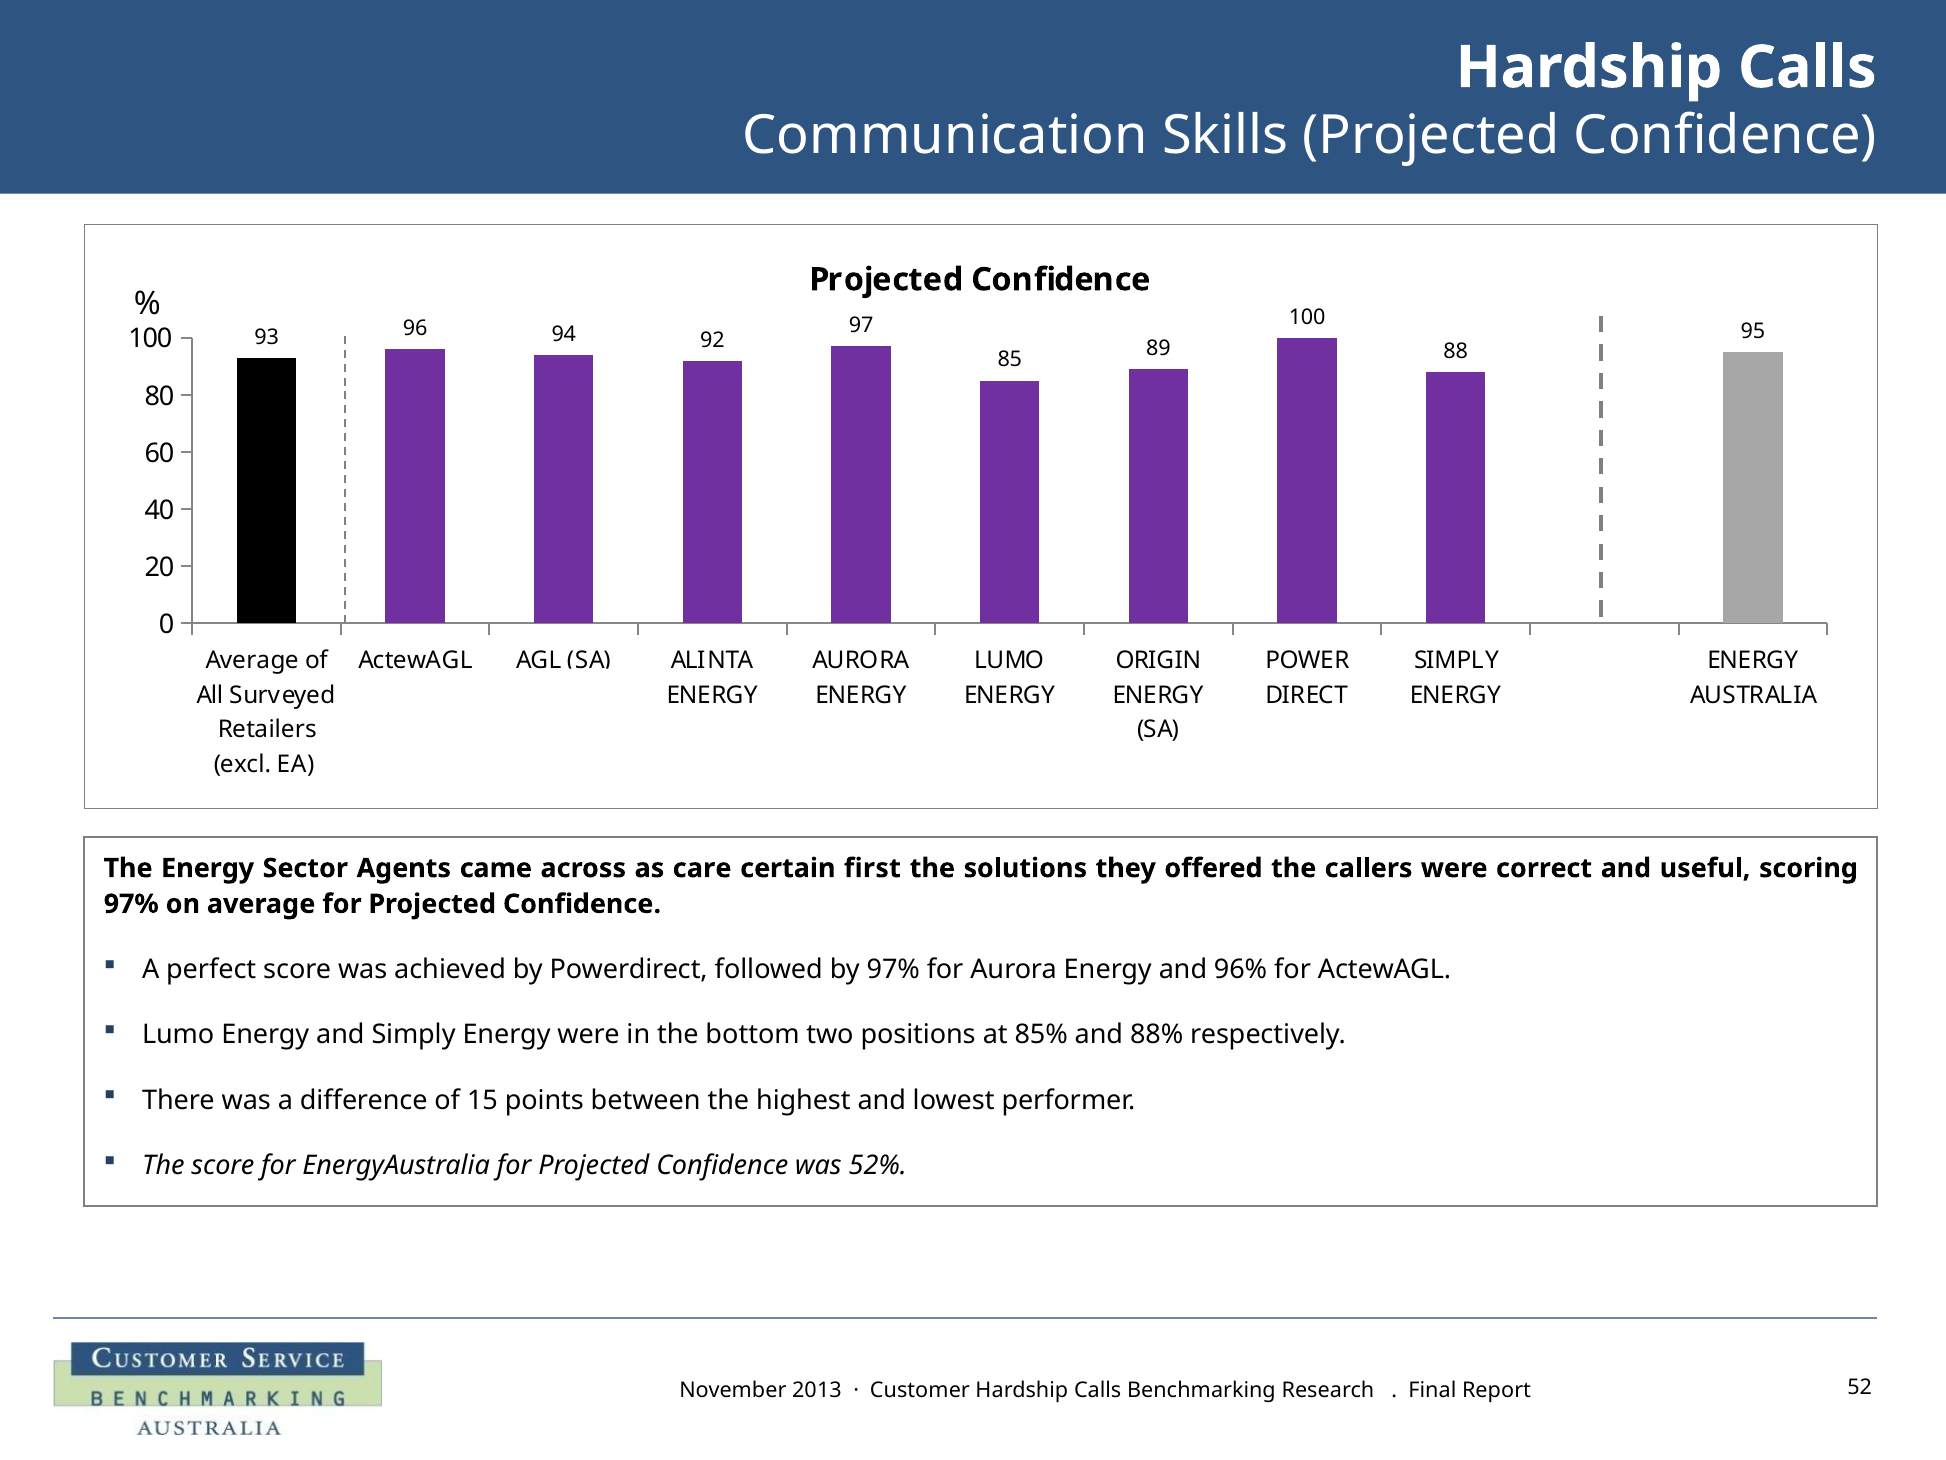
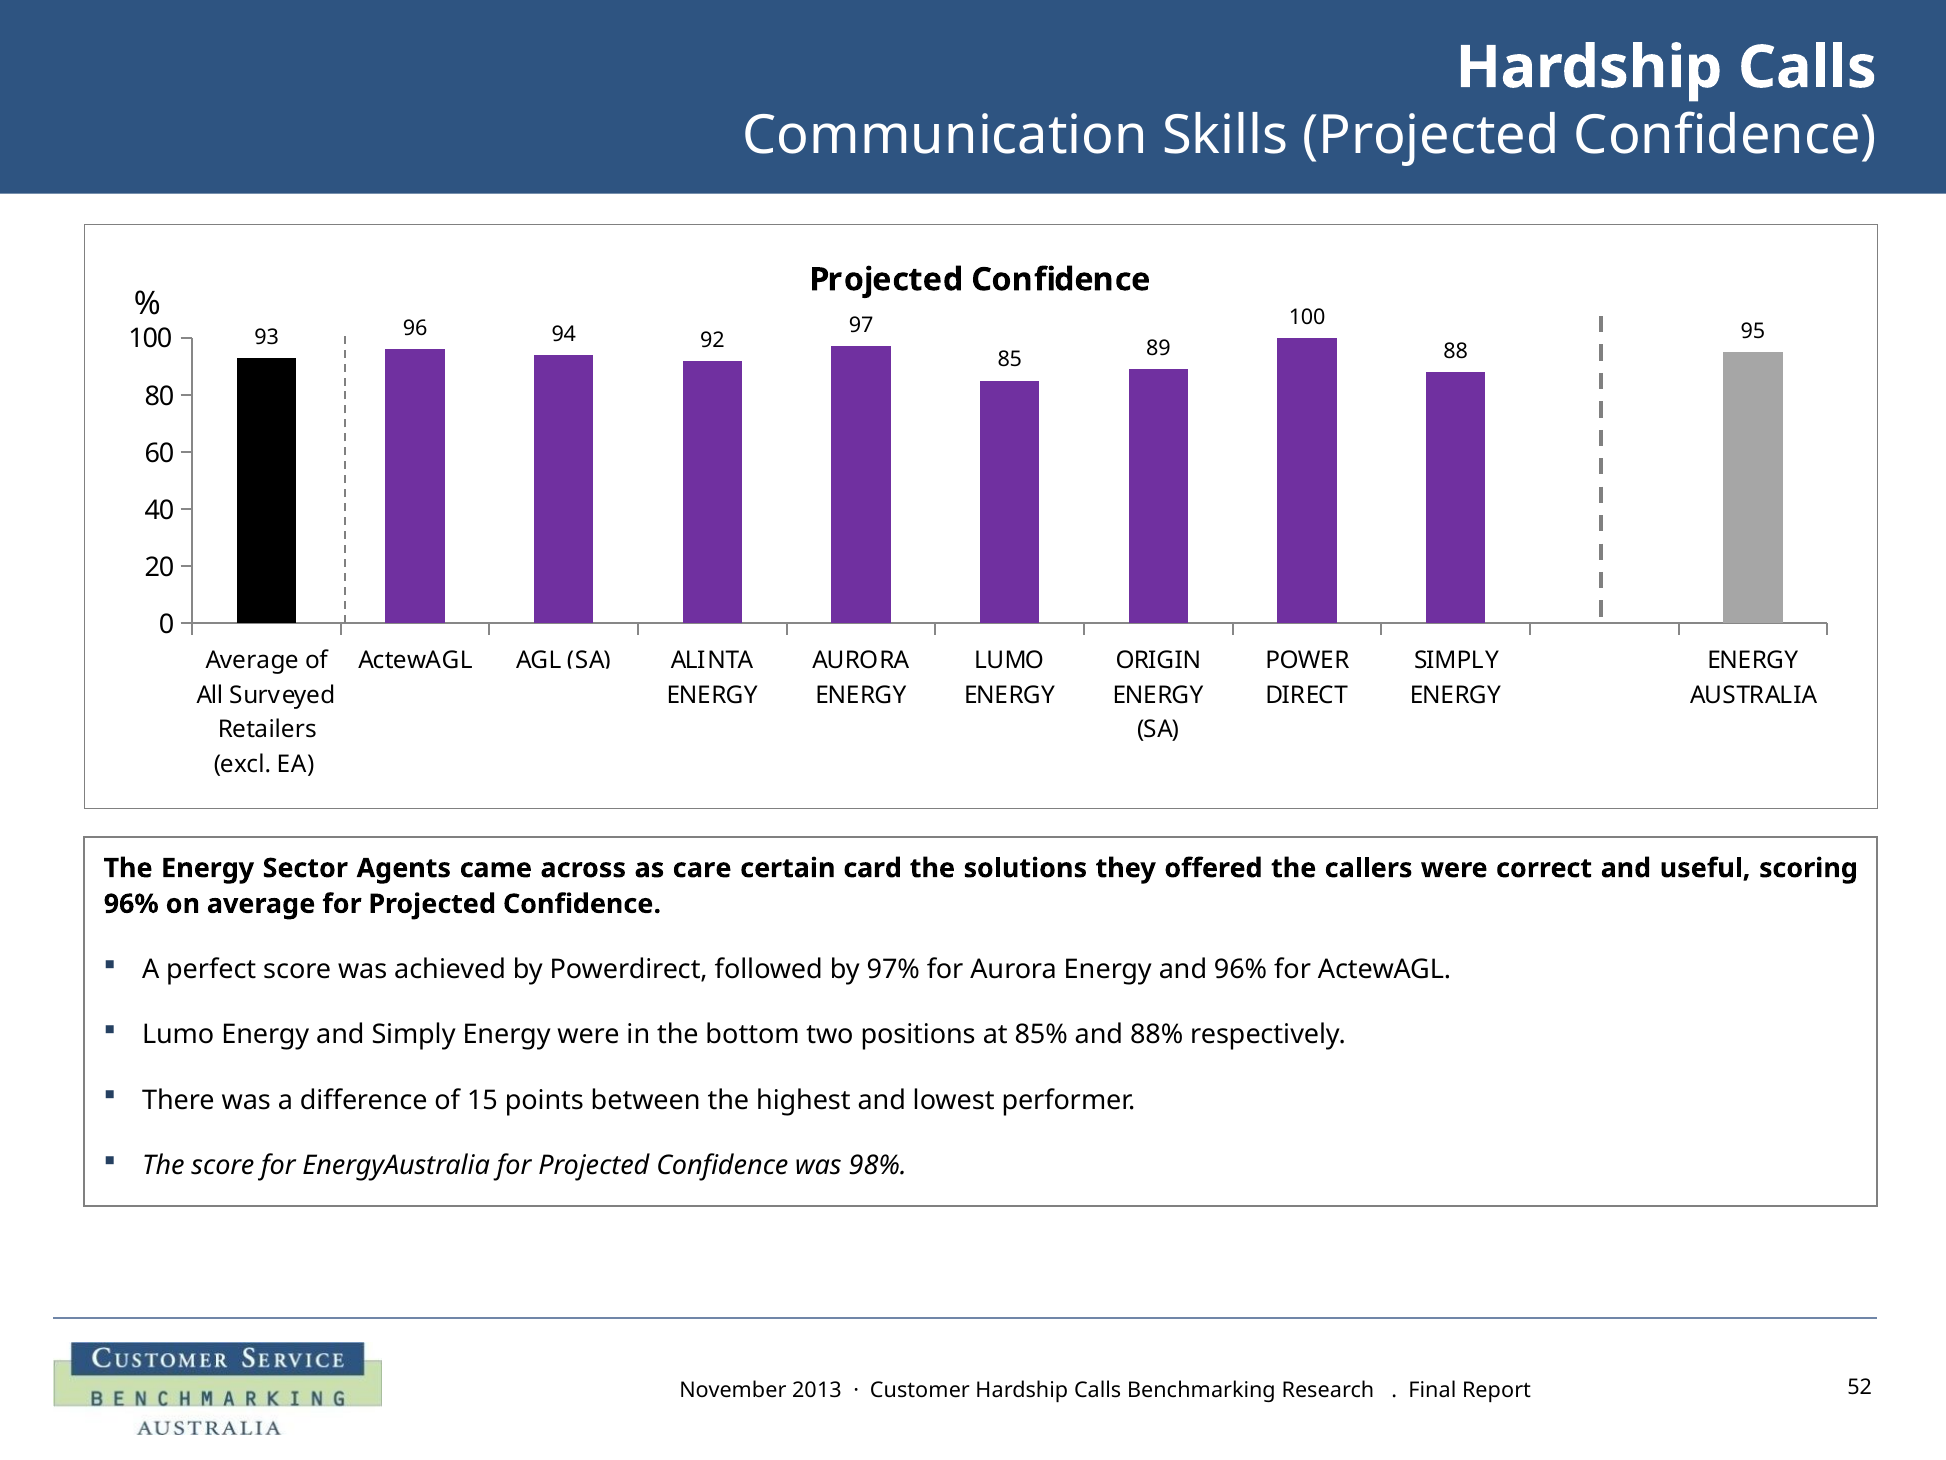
first: first -> card
97% at (131, 904): 97% -> 96%
52%: 52% -> 98%
